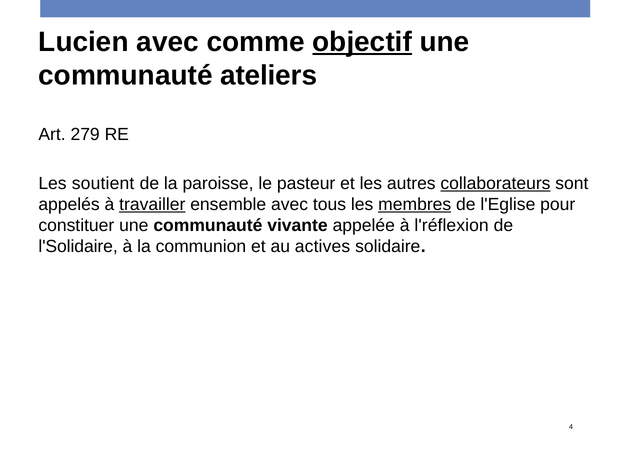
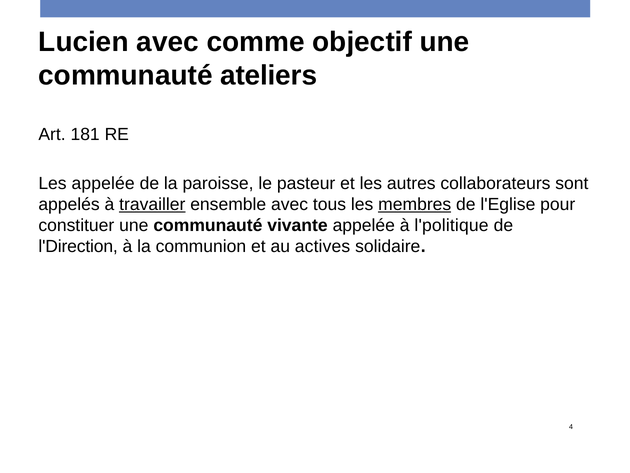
objectif underline: present -> none
279: 279 -> 181
Les soutient: soutient -> appelée
collaborateurs underline: present -> none
l'réflexion: l'réflexion -> l'politique
l'Solidaire: l'Solidaire -> l'Direction
